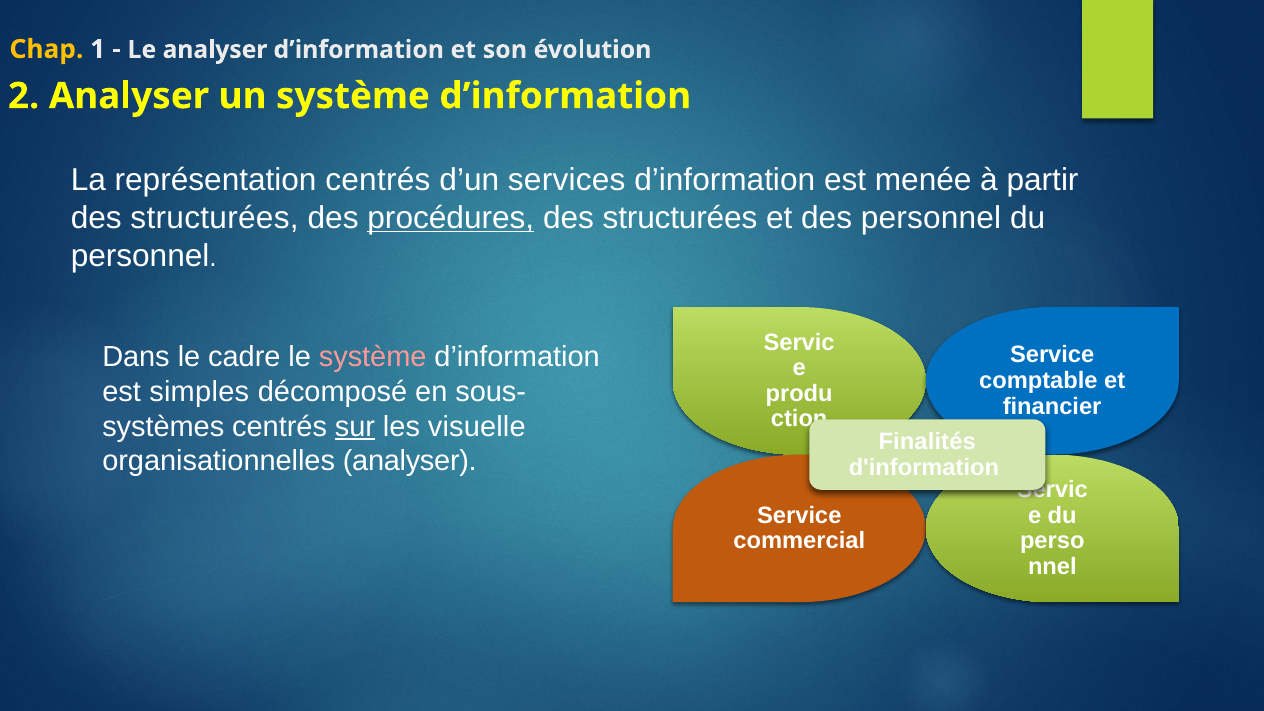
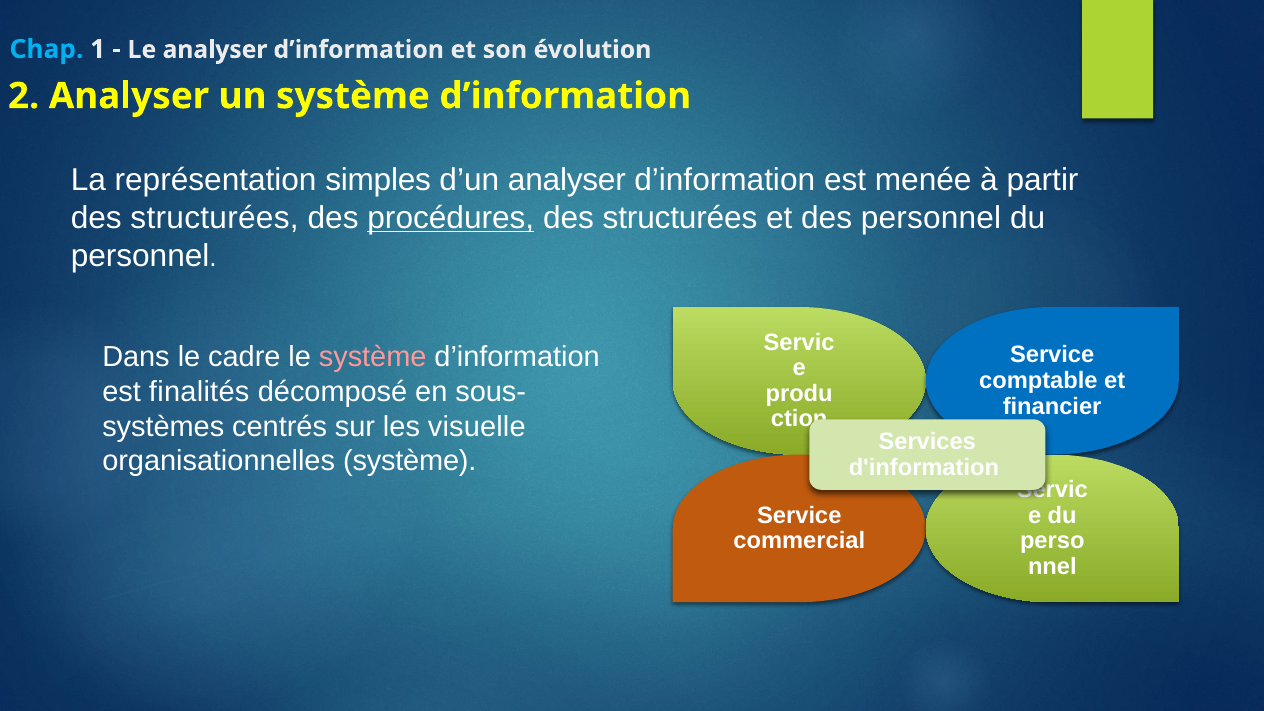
Chap colour: yellow -> light blue
représentation centrés: centrés -> simples
d’un services: services -> analyser
simples: simples -> finalités
sur underline: present -> none
Finalités: Finalités -> Services
organisationnelles analyser: analyser -> système
